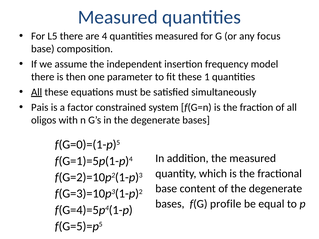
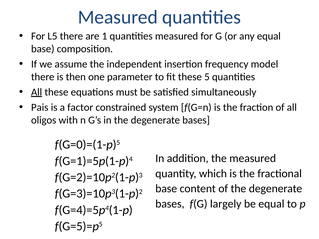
4: 4 -> 1
any focus: focus -> equal
1: 1 -> 5
profile: profile -> largely
